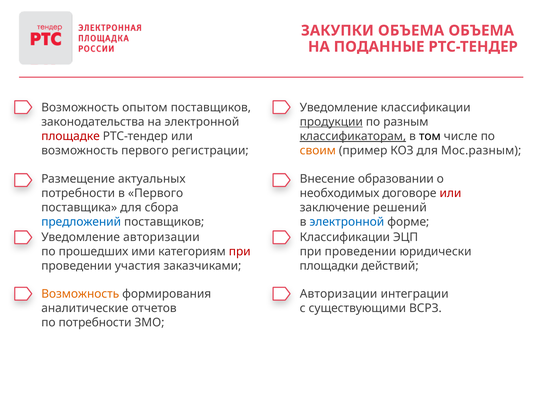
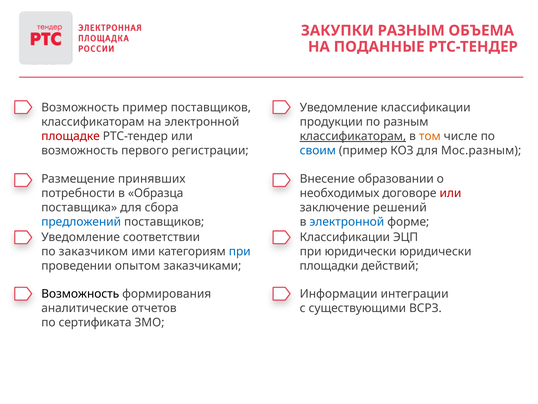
ЗАКУПКИ ОБЪЕМА: ОБЪЕМА -> РАЗНЫМ
Возможность опытом: опытом -> пример
законодательства at (93, 122): законодательства -> классификаторам
продукции underline: present -> none
том colour: black -> orange
своим colour: orange -> blue
актуальных: актуальных -> принявших
в Первого: Первого -> Образца
Уведомление авторизации: авторизации -> соответствии
прошедших: прошедших -> заказчиком
при at (240, 251) colour: red -> blue
проведении at (360, 251): проведении -> юридически
участия: участия -> опытом
Возможность at (80, 294) colour: orange -> black
Авторизации at (339, 294): Авторизации -> Информации
по потребности: потребности -> сертификата
